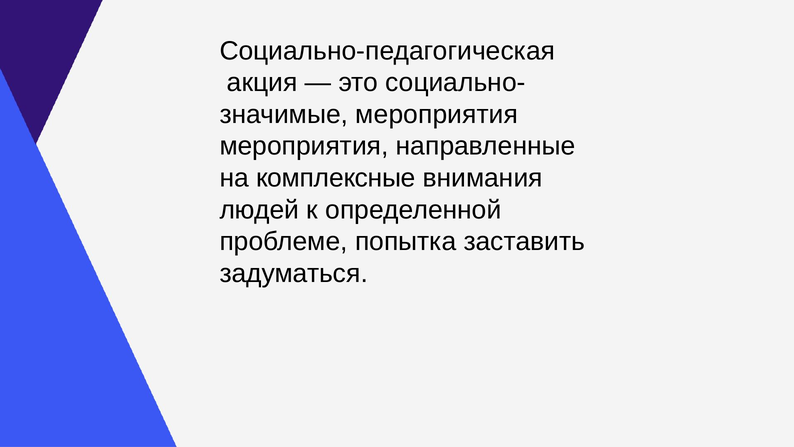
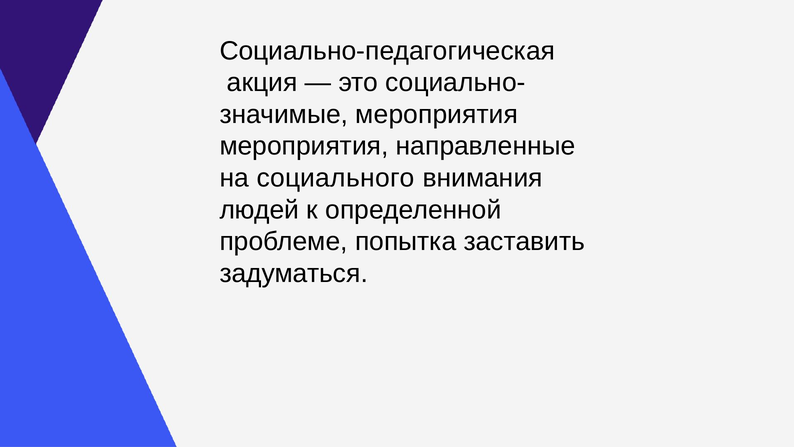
комплексные: комплексные -> социального
